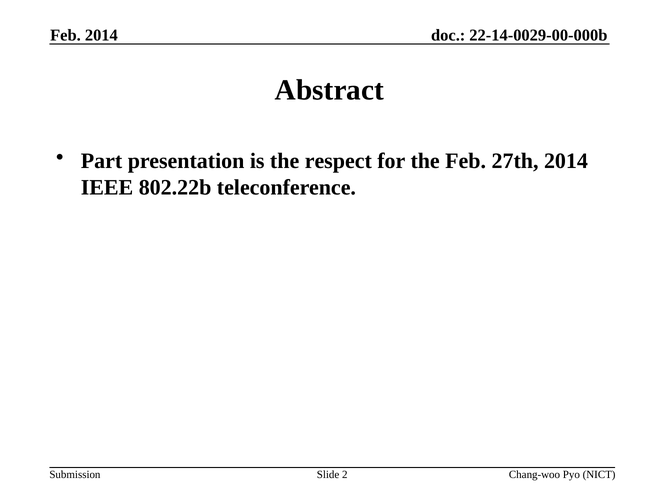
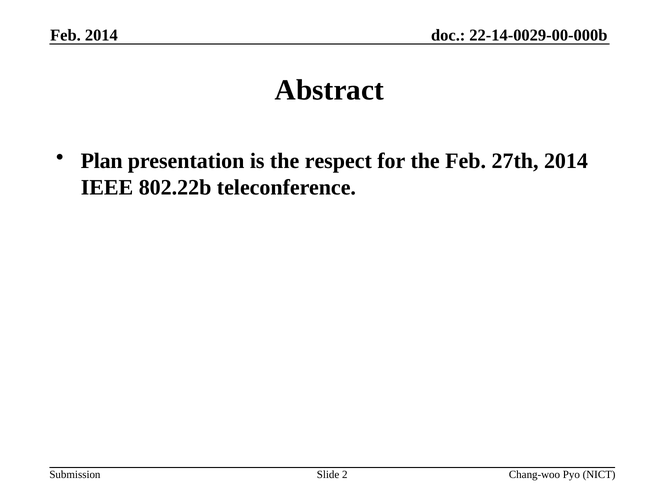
Part: Part -> Plan
